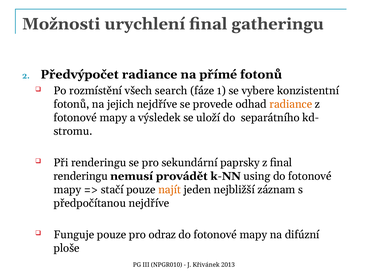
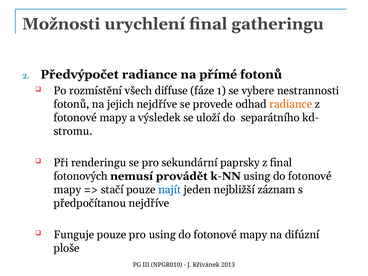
search: search -> diffuse
konzistentní: konzistentní -> nestrannosti
renderingu at (81, 176): renderingu -> fotonových
najít colour: orange -> blue
pro odraz: odraz -> using
